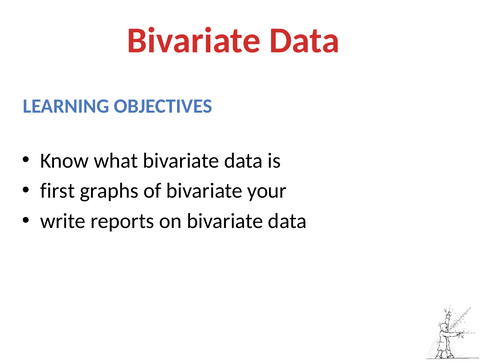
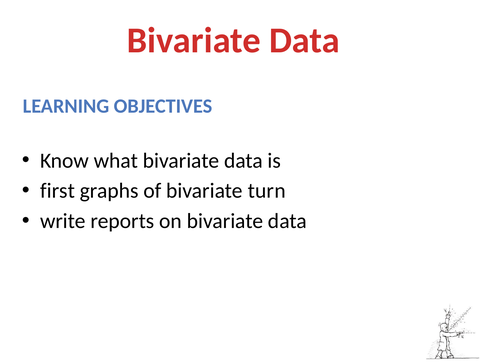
your: your -> turn
